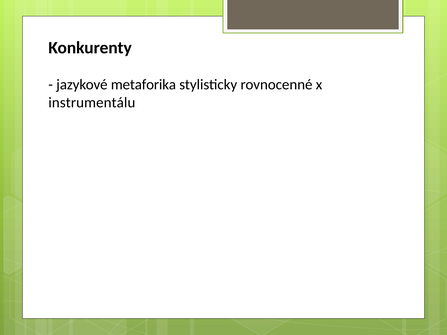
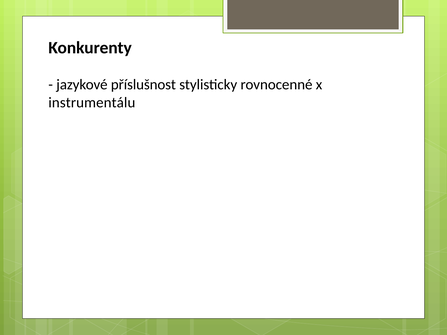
metaforika: metaforika -> příslušnost
